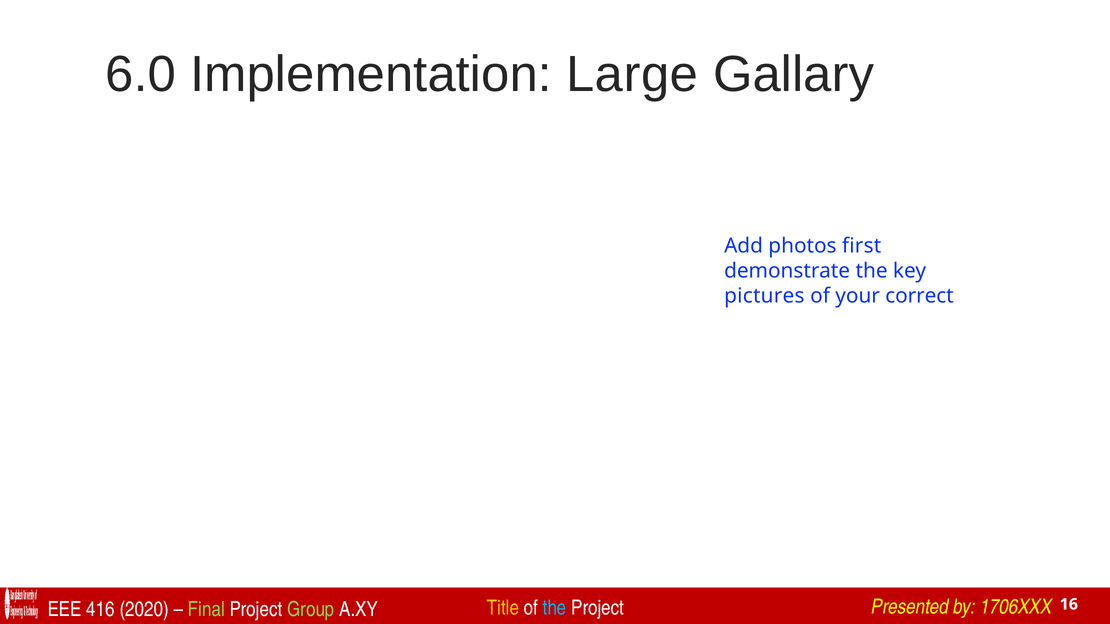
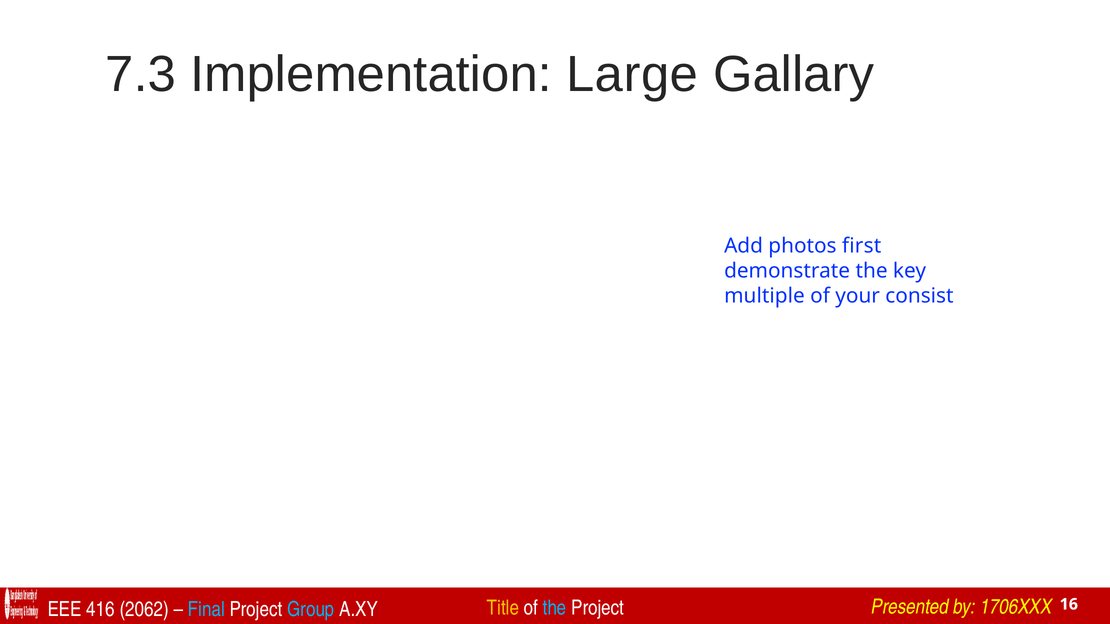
6.0: 6.0 -> 7.3
pictures: pictures -> multiple
correct: correct -> consist
2020: 2020 -> 2062
Final colour: light green -> light blue
Group colour: light green -> light blue
